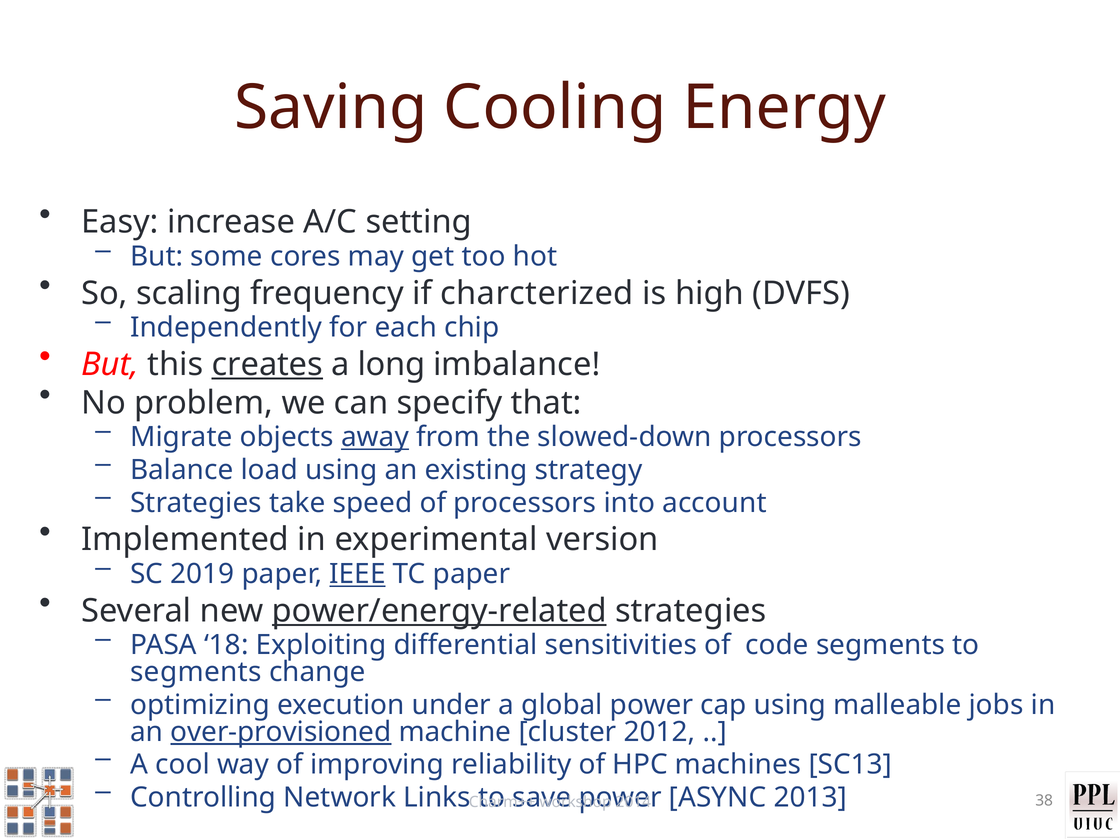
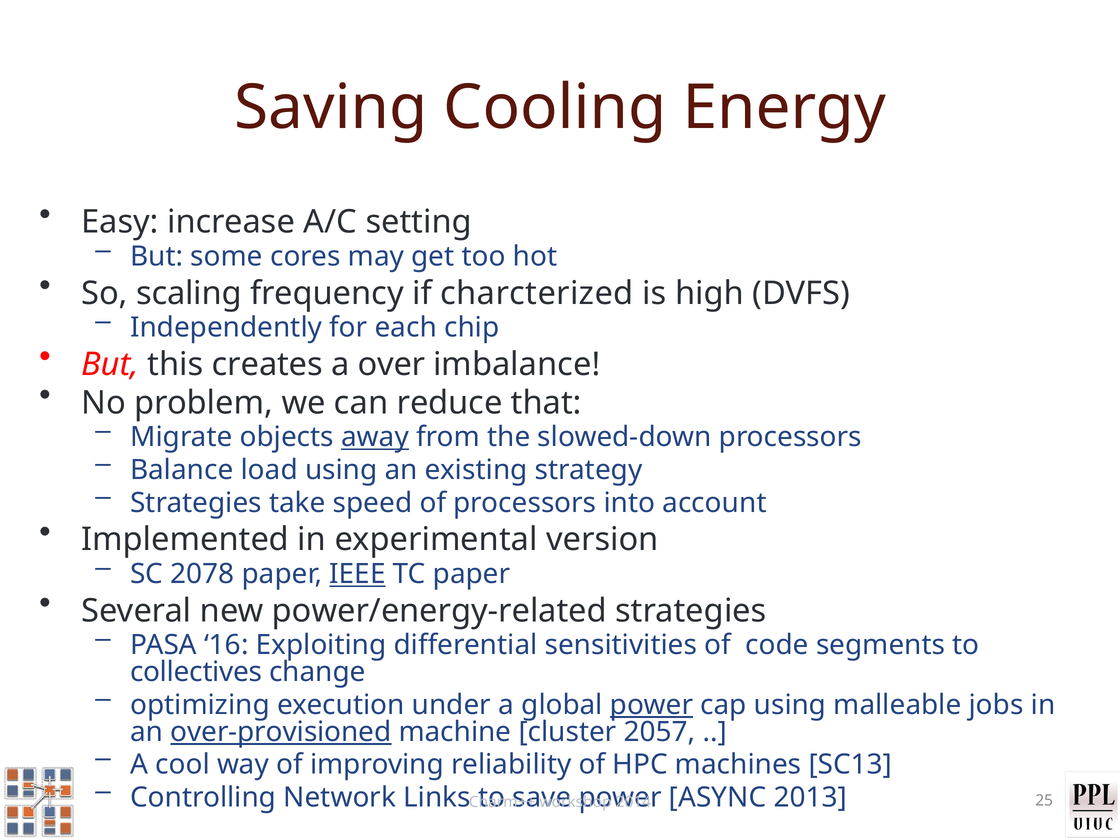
creates underline: present -> none
long: long -> over
specify: specify -> reduce
2019: 2019 -> 2078
power/energy-related underline: present -> none
18: 18 -> 16
segments at (196, 672): segments -> collectives
power at (652, 705) underline: none -> present
2012: 2012 -> 2057
38: 38 -> 25
